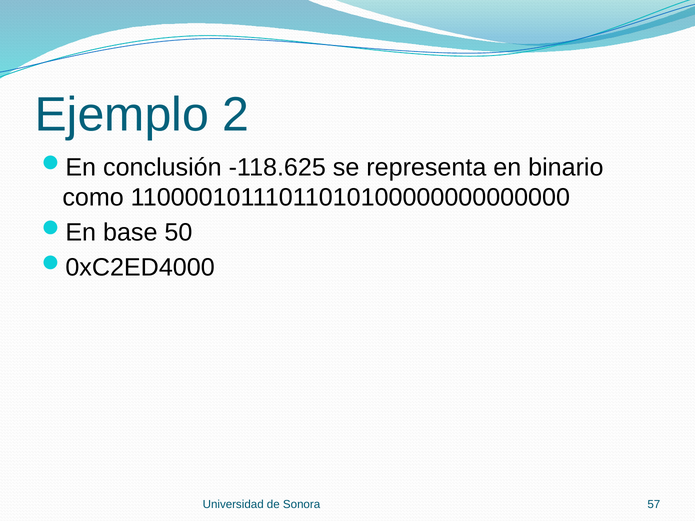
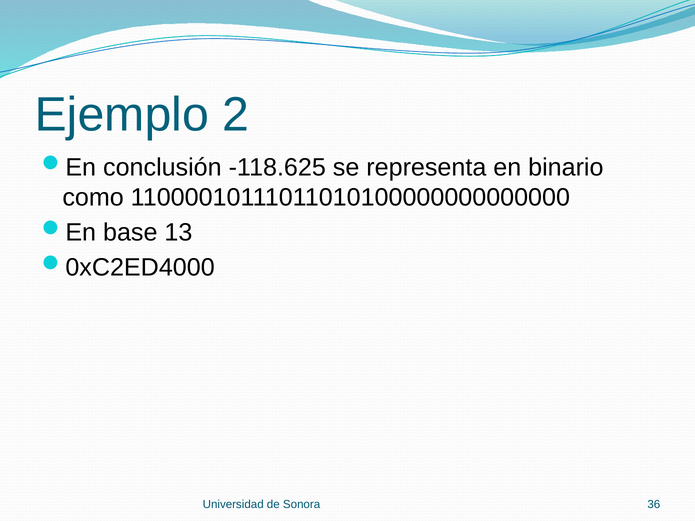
50: 50 -> 13
57: 57 -> 36
